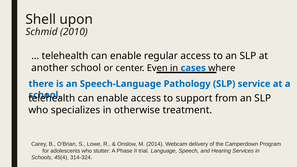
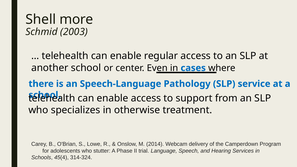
upon: upon -> more
2010: 2010 -> 2003
